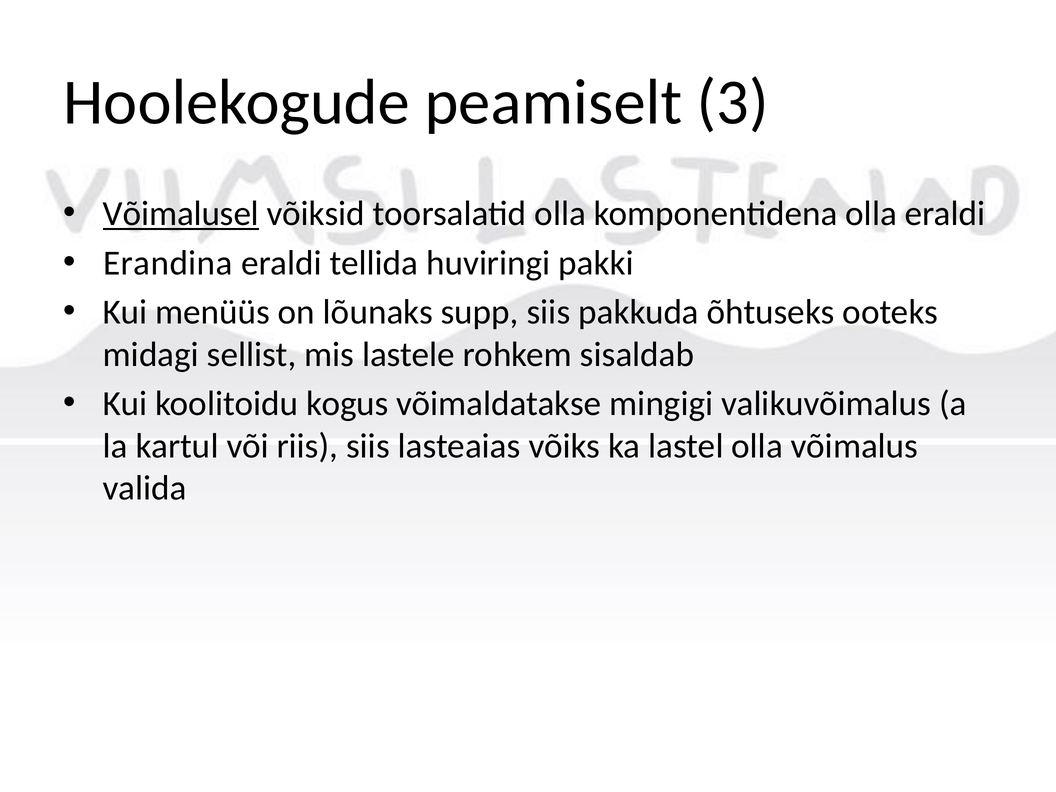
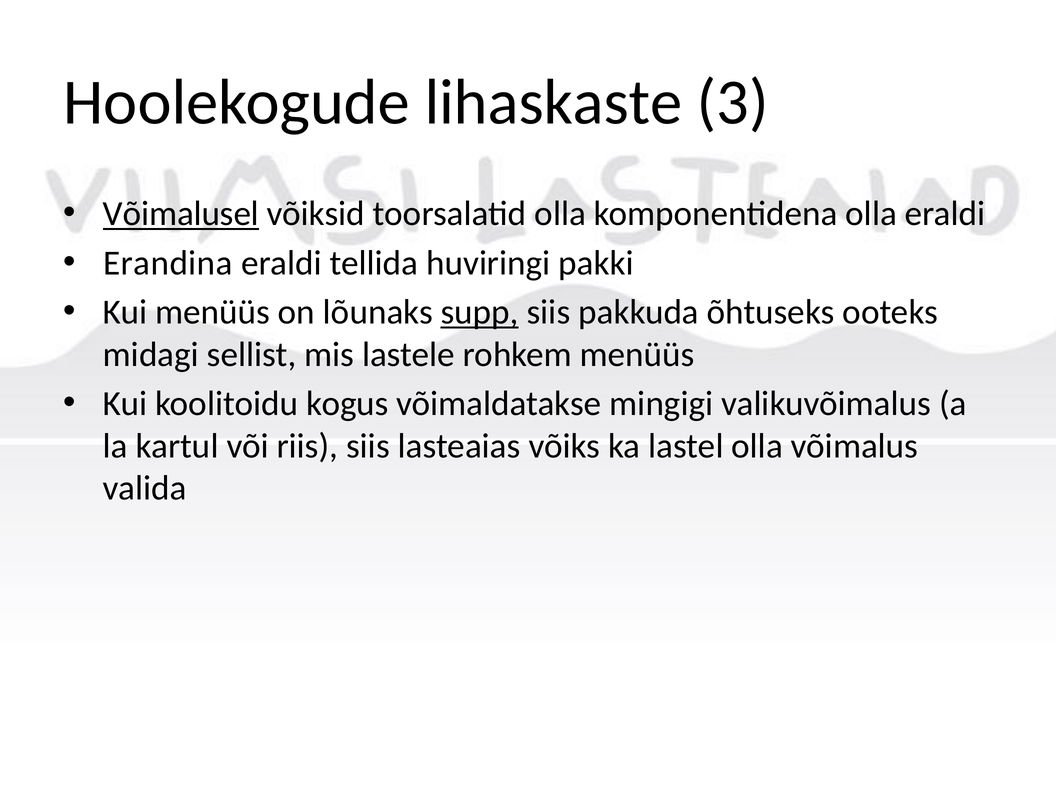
peamiselt: peamiselt -> lihaskaste
supp underline: none -> present
rohkem sisaldab: sisaldab -> menüüs
